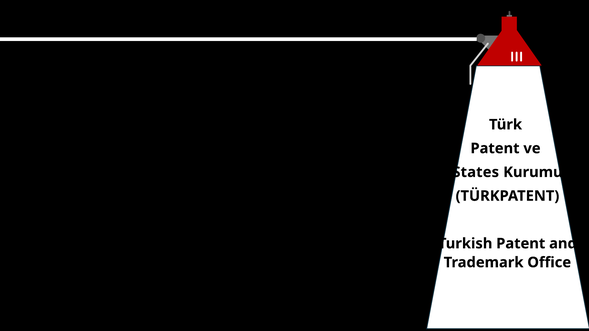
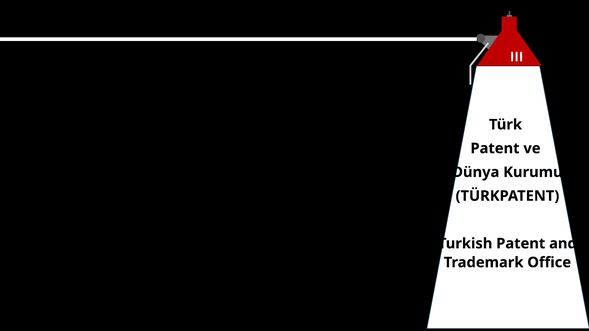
States: States -> Dünya
